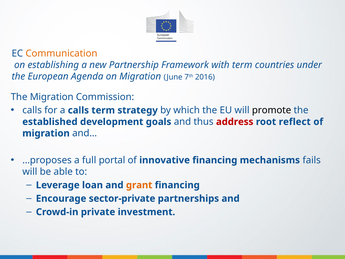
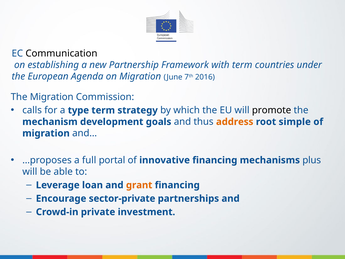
Communication colour: orange -> black
a calls: calls -> type
established: established -> mechanism
address colour: red -> orange
reflect: reflect -> simple
fails: fails -> plus
